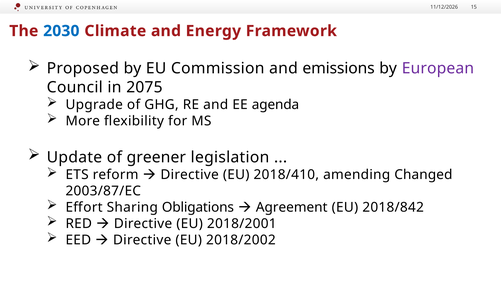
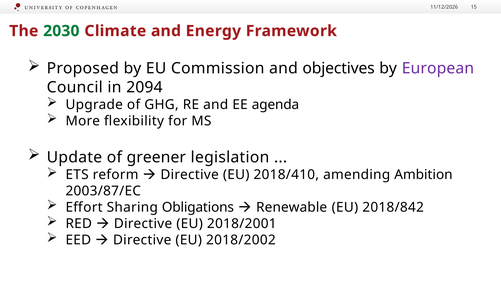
2030 colour: blue -> green
emissions: emissions -> objectives
2075: 2075 -> 2094
Changed: Changed -> Ambition
Agreement: Agreement -> Renewable
